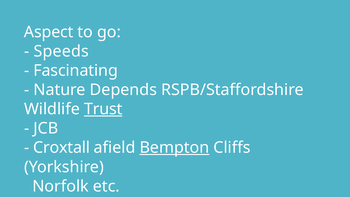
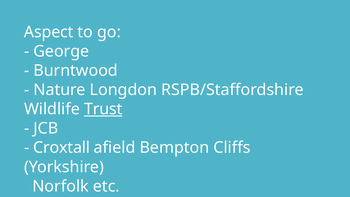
Speeds: Speeds -> George
Fascinating: Fascinating -> Burntwood
Depends: Depends -> Longdon
Bempton underline: present -> none
